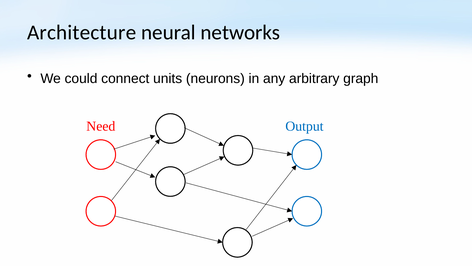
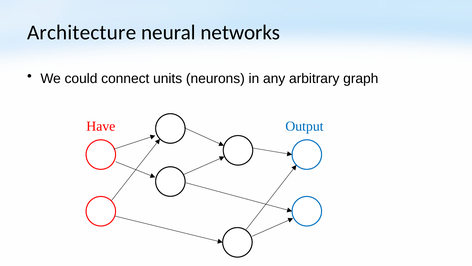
Need: Need -> Have
